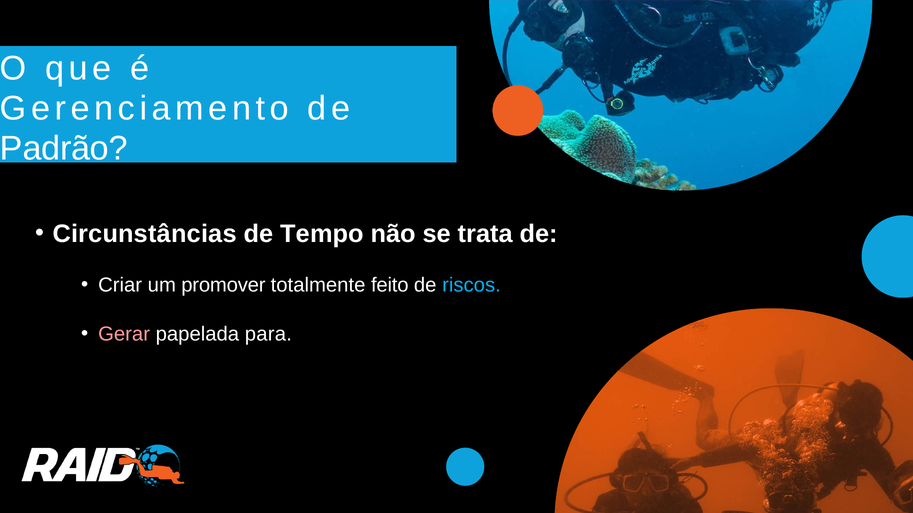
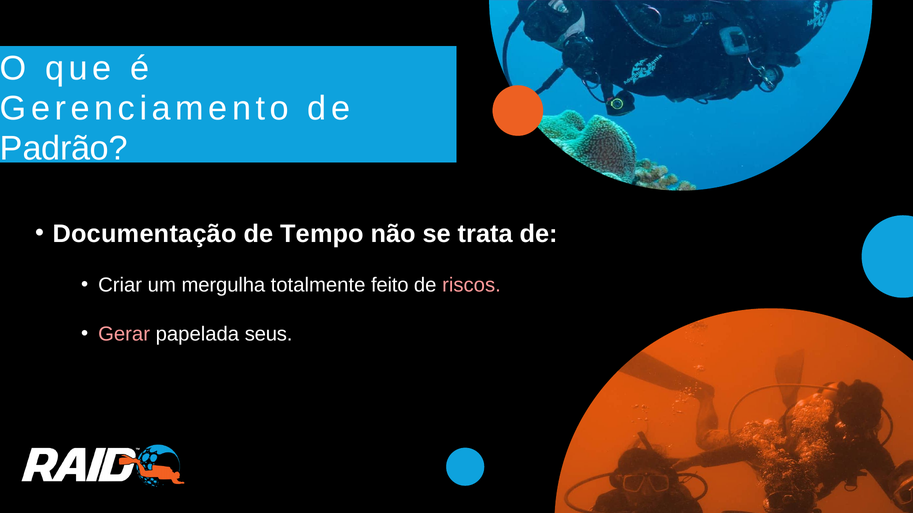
Circunstâncias: Circunstâncias -> Documentação
promover: promover -> mergulha
riscos colour: light blue -> pink
para: para -> seus
